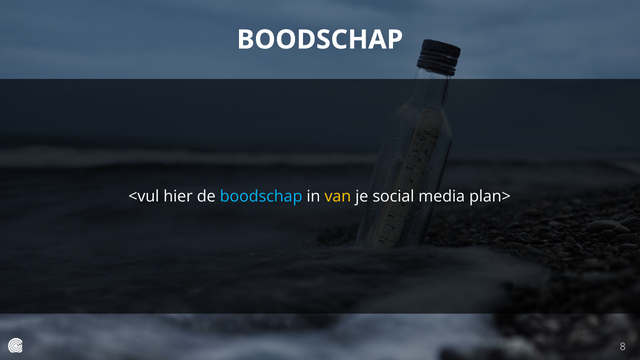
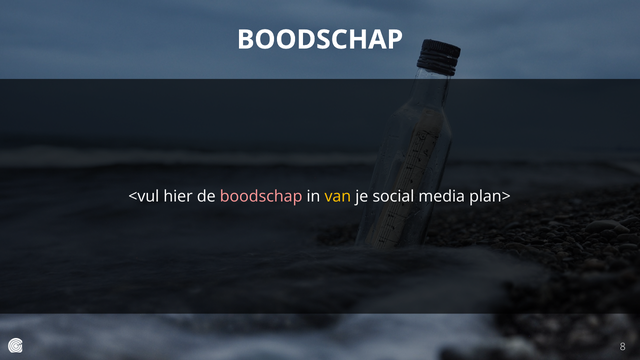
boodschap at (261, 196) colour: light blue -> pink
